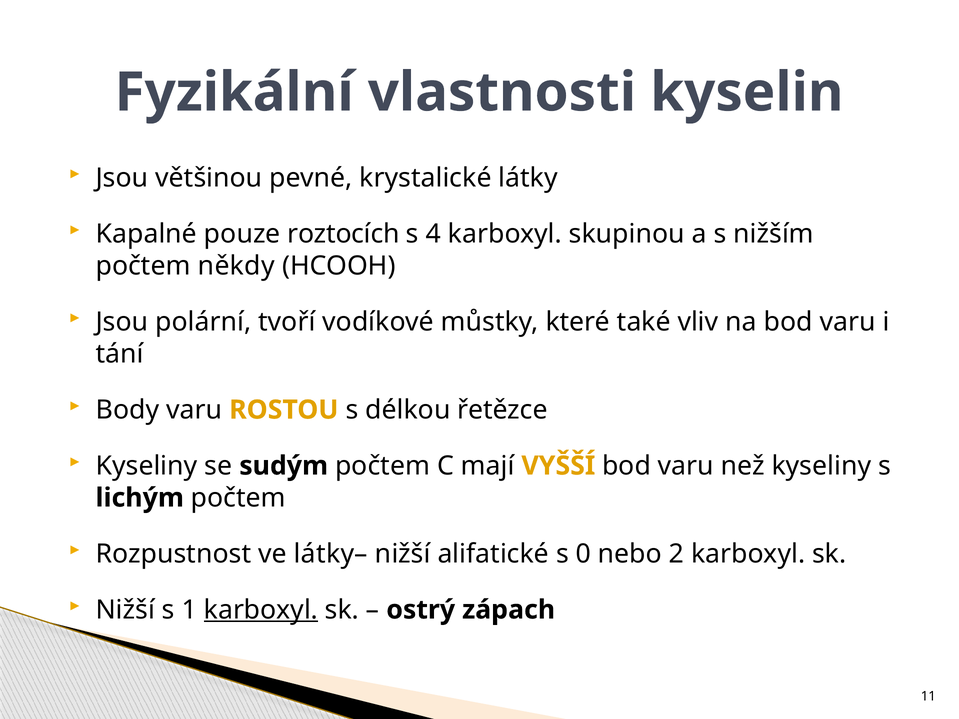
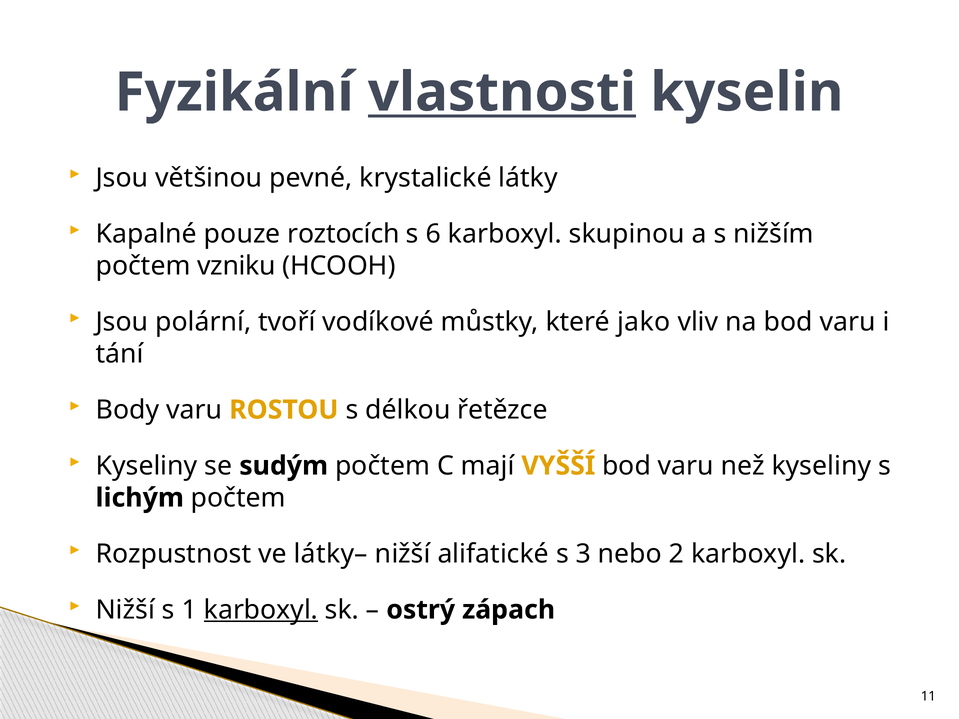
vlastnosti underline: none -> present
4: 4 -> 6
někdy: někdy -> vzniku
také: také -> jako
0: 0 -> 3
